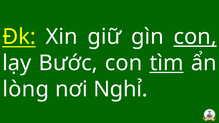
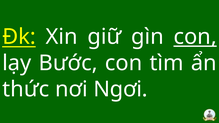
tìm underline: present -> none
lòng: lòng -> thức
Nghỉ: Nghỉ -> Ngơi
